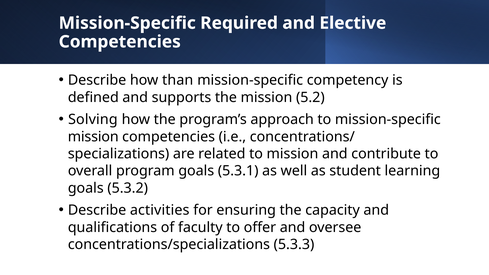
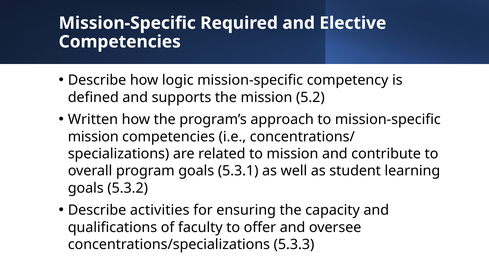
than: than -> logic
Solving: Solving -> Written
